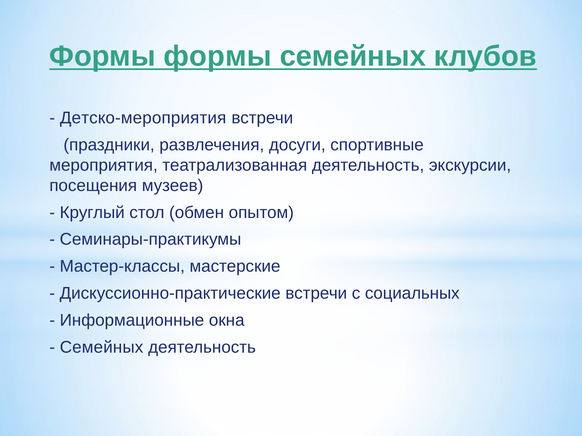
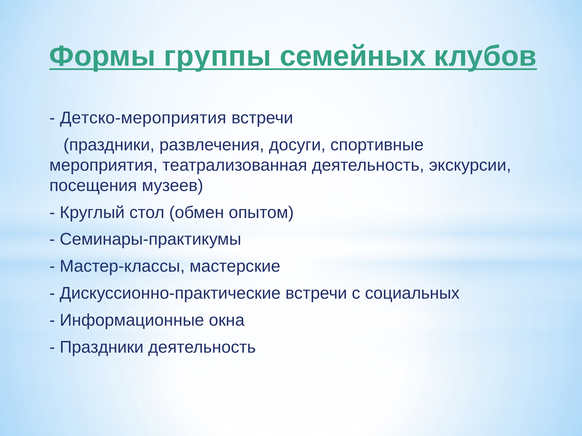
Формы формы: формы -> группы
Семейных at (102, 348): Семейных -> Праздники
